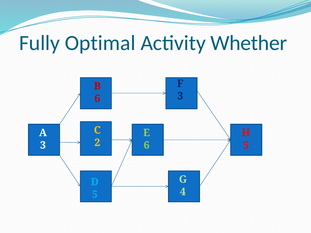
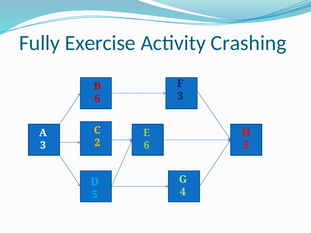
Optimal: Optimal -> Exercise
Whether: Whether -> Crashing
